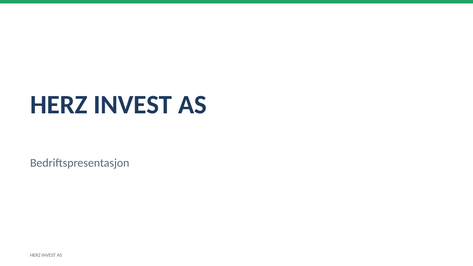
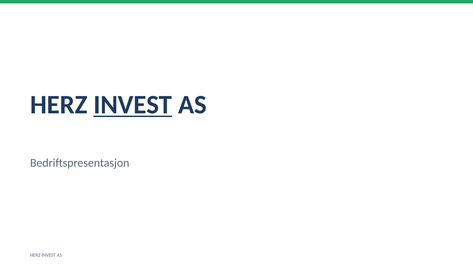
INVEST at (133, 105) underline: none -> present
